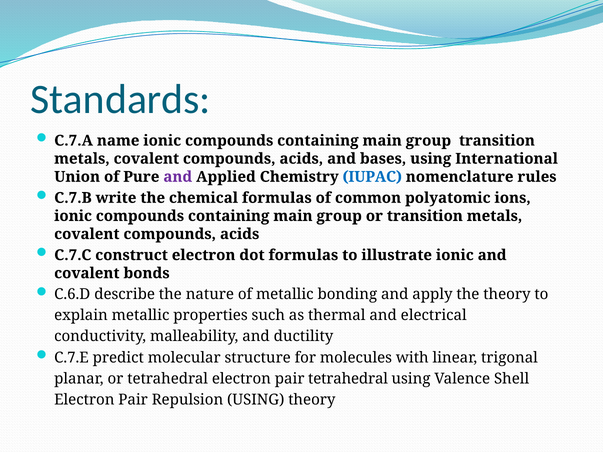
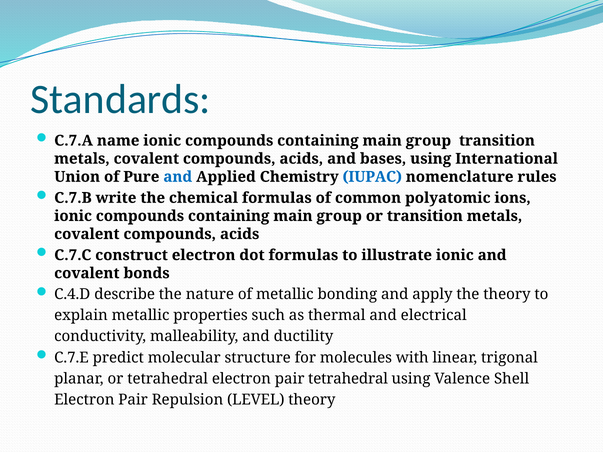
and at (178, 177) colour: purple -> blue
C.6.D: C.6.D -> C.4.D
Repulsion USING: USING -> LEVEL
